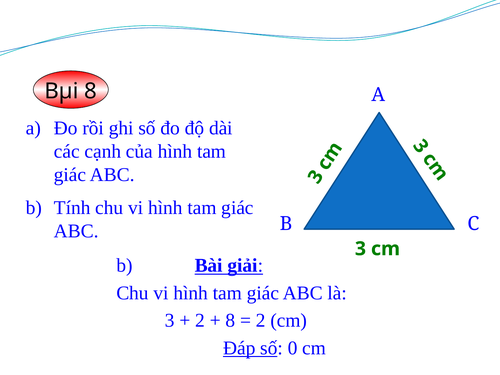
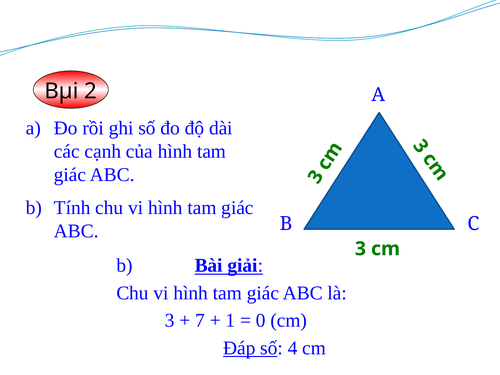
Bµi 8: 8 -> 2
2 at (200, 321): 2 -> 7
8 at (230, 321): 8 -> 1
2 at (261, 321): 2 -> 0
0: 0 -> 4
